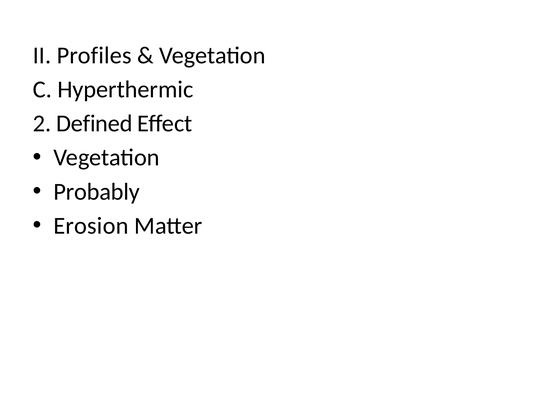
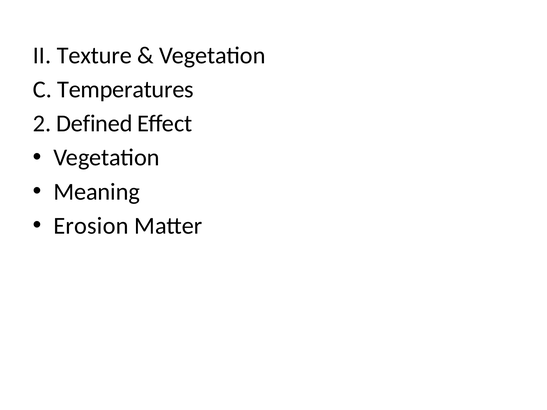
Profiles: Profiles -> Texture
Hyperthermic: Hyperthermic -> Temperatures
Probably: Probably -> Meaning
